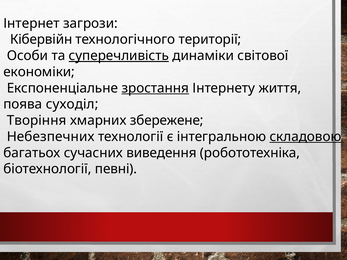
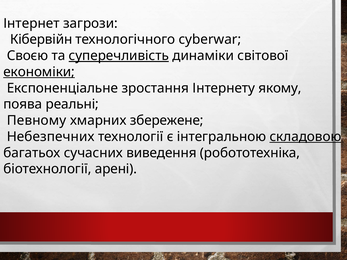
території: території -> cyberwar
Особи: Особи -> Своєю
економіки underline: none -> present
зростання underline: present -> none
життя: життя -> якому
суходіл: суходіл -> реальні
Творіння: Творіння -> Певному
певні: певні -> арені
